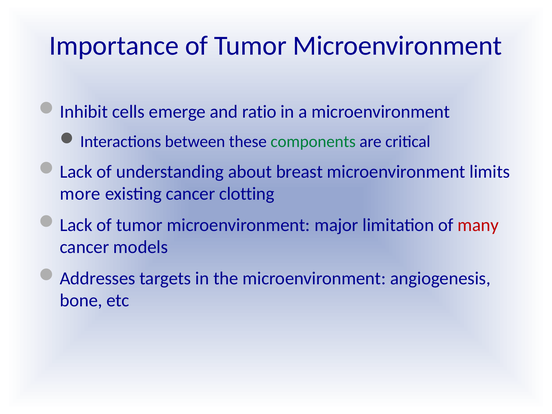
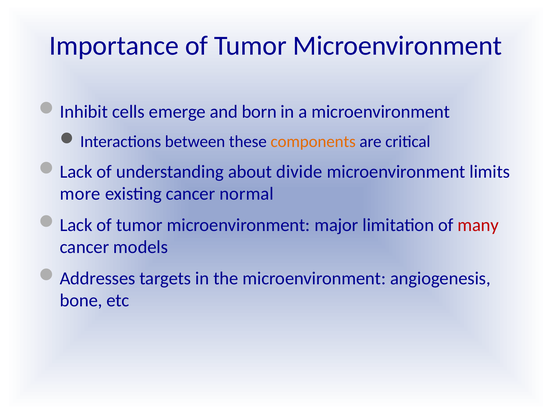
ratio: ratio -> born
components colour: green -> orange
breast: breast -> divide
clotting: clotting -> normal
